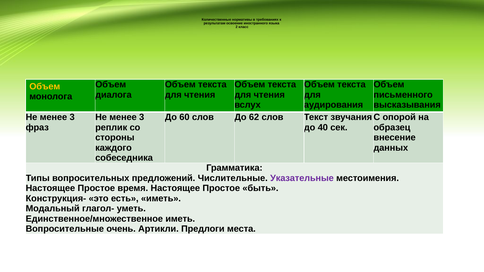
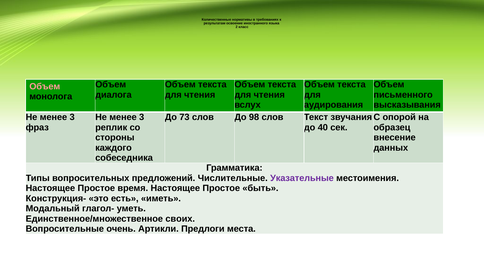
Объем at (45, 86) colour: yellow -> pink
60: 60 -> 73
62: 62 -> 98
Единственное/множественное иметь: иметь -> своих
